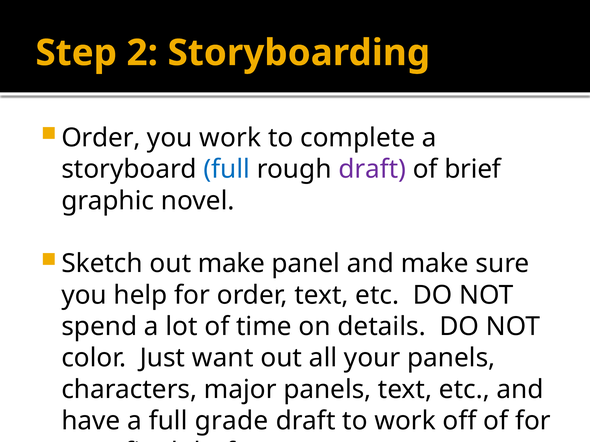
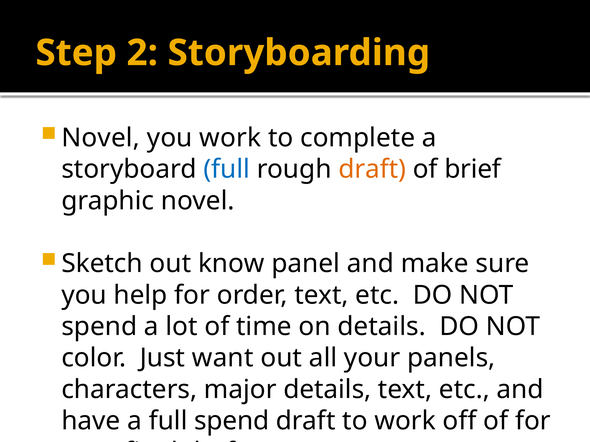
Order at (101, 138): Order -> Novel
draft at (372, 169) colour: purple -> orange
out make: make -> know
major panels: panels -> details
full grade: grade -> spend
